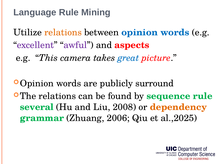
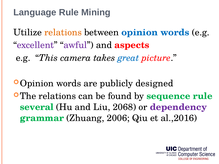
surround: surround -> designed
2008: 2008 -> 2068
dependency colour: orange -> purple
al.,2025: al.,2025 -> al.,2016
